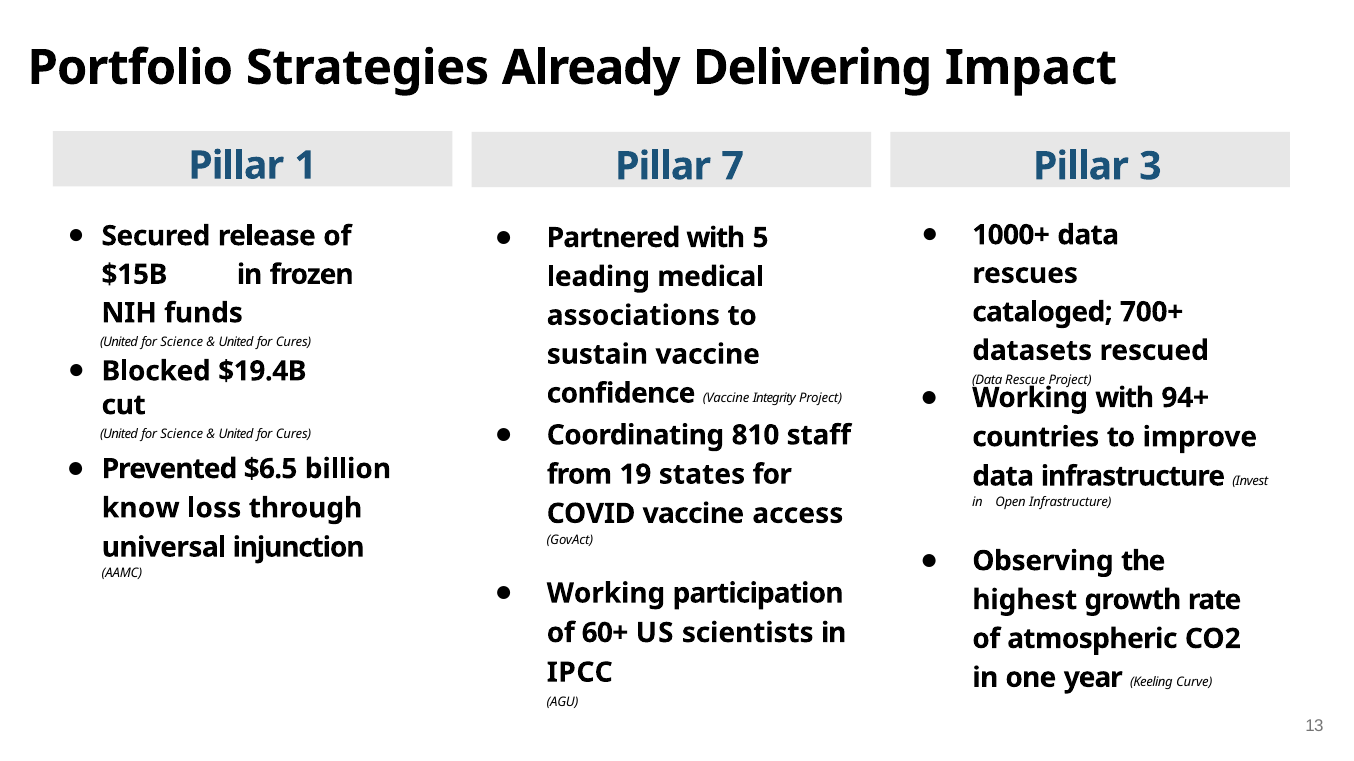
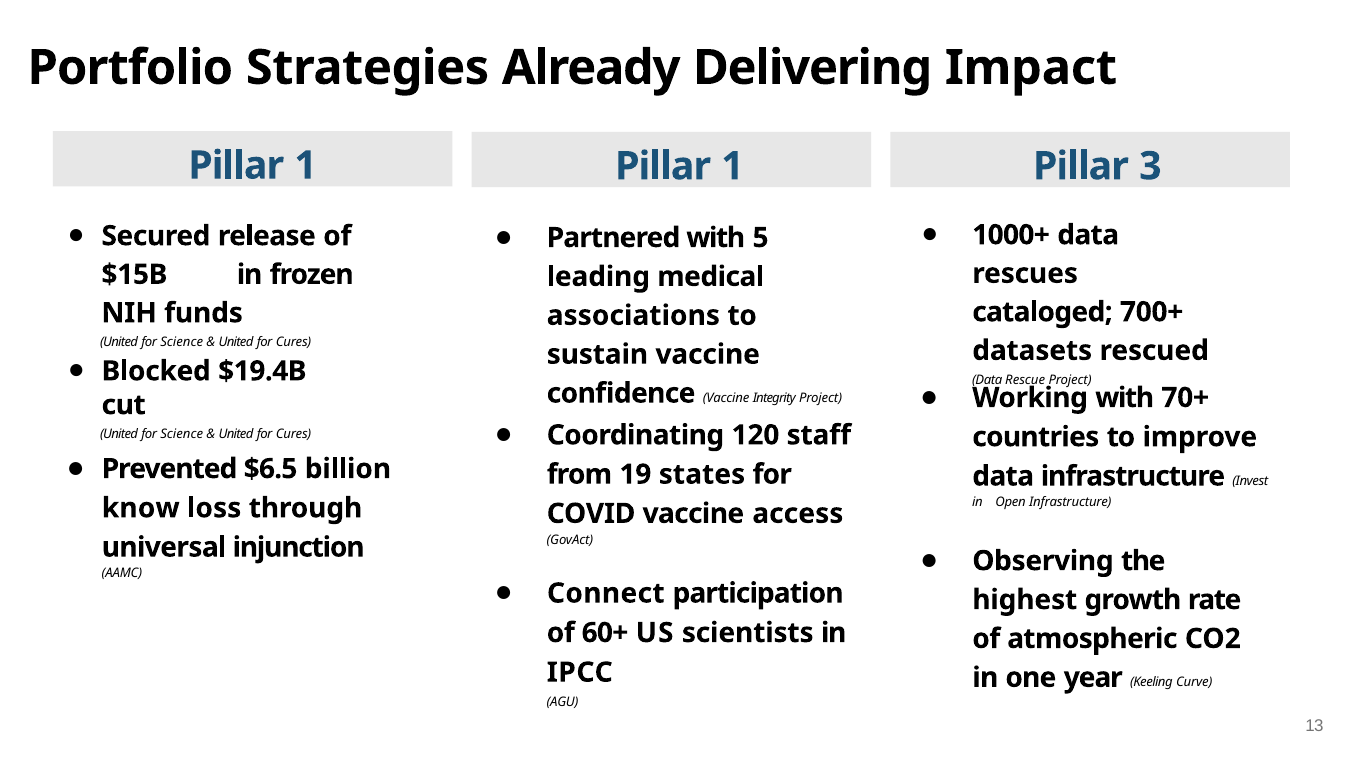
7 at (733, 166): 7 -> 1
94+: 94+ -> 70+
810: 810 -> 120
Working at (606, 594): Working -> Connect
